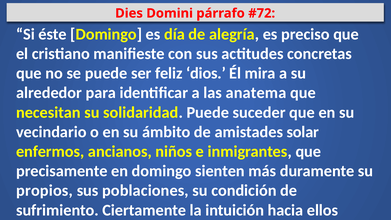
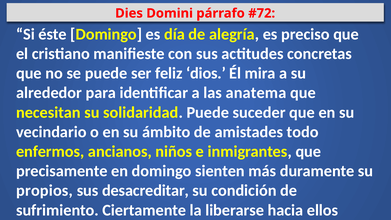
solar: solar -> todo
poblaciones: poblaciones -> desacreditar
intuición: intuición -> liberarse
